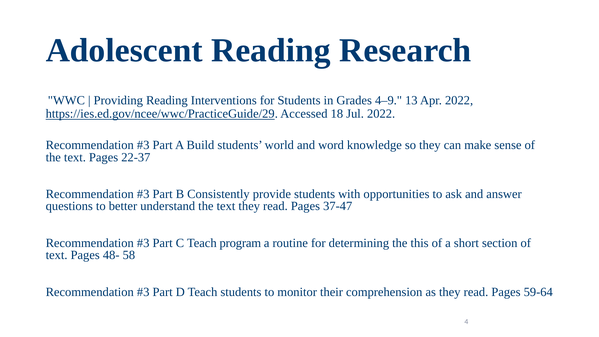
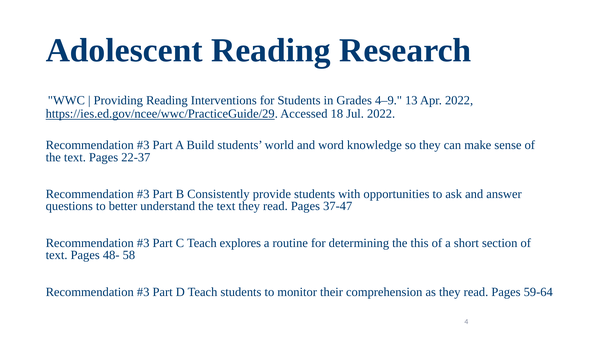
program: program -> explores
